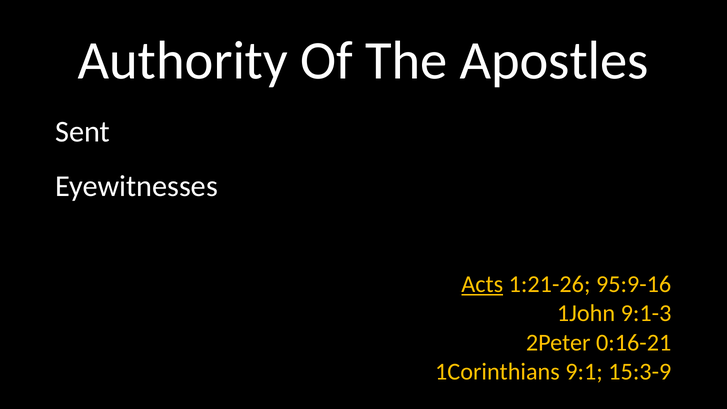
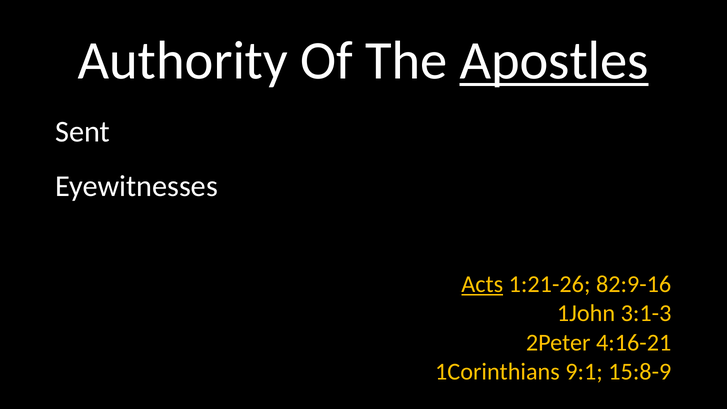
Apostles underline: none -> present
95:9-16: 95:9-16 -> 82:9-16
9:1-3: 9:1-3 -> 3:1-3
0:16-21: 0:16-21 -> 4:16-21
15:3-9: 15:3-9 -> 15:8-9
